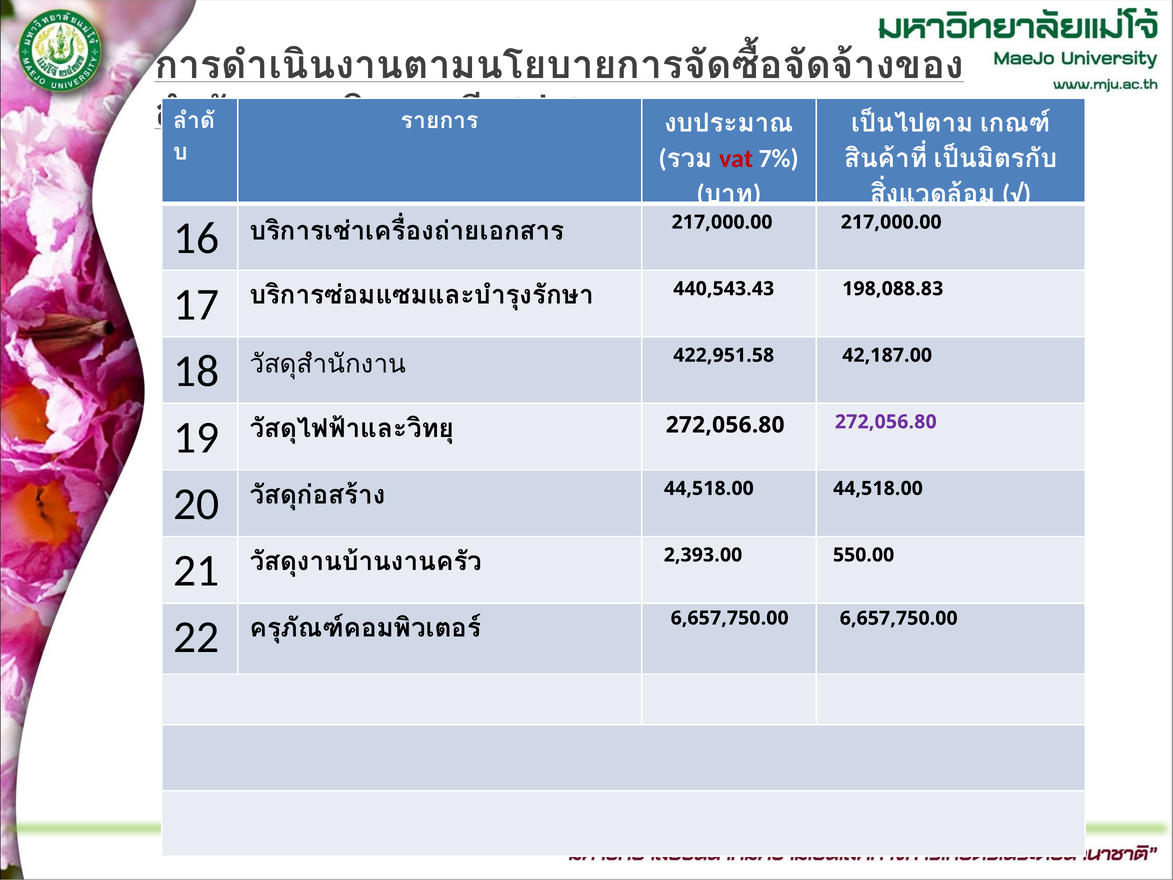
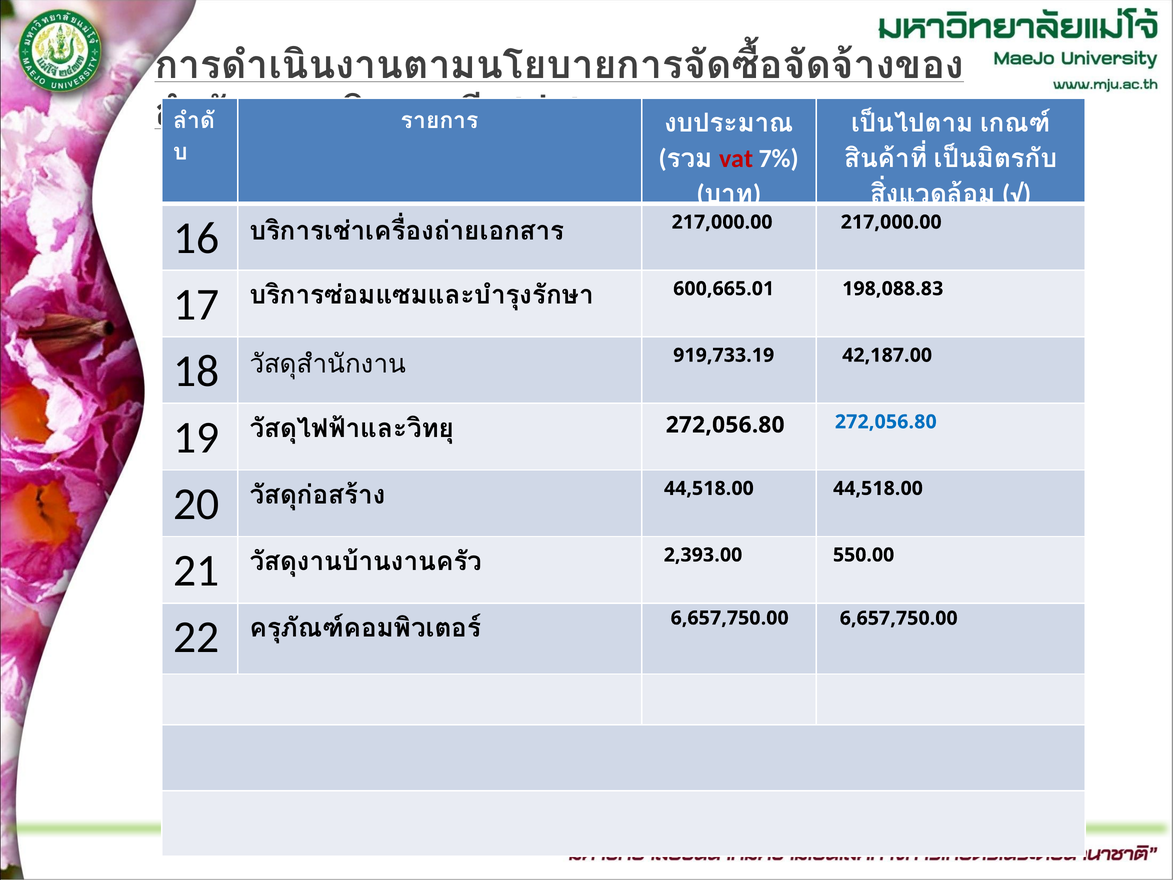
440,543.43: 440,543.43 -> 600,665.01
422,951.58: 422,951.58 -> 919,733.19
272,056.80 at (886, 422) colour: purple -> blue
